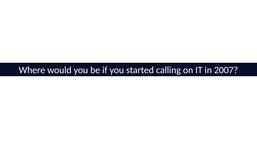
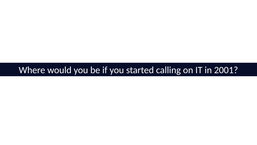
2007: 2007 -> 2001
